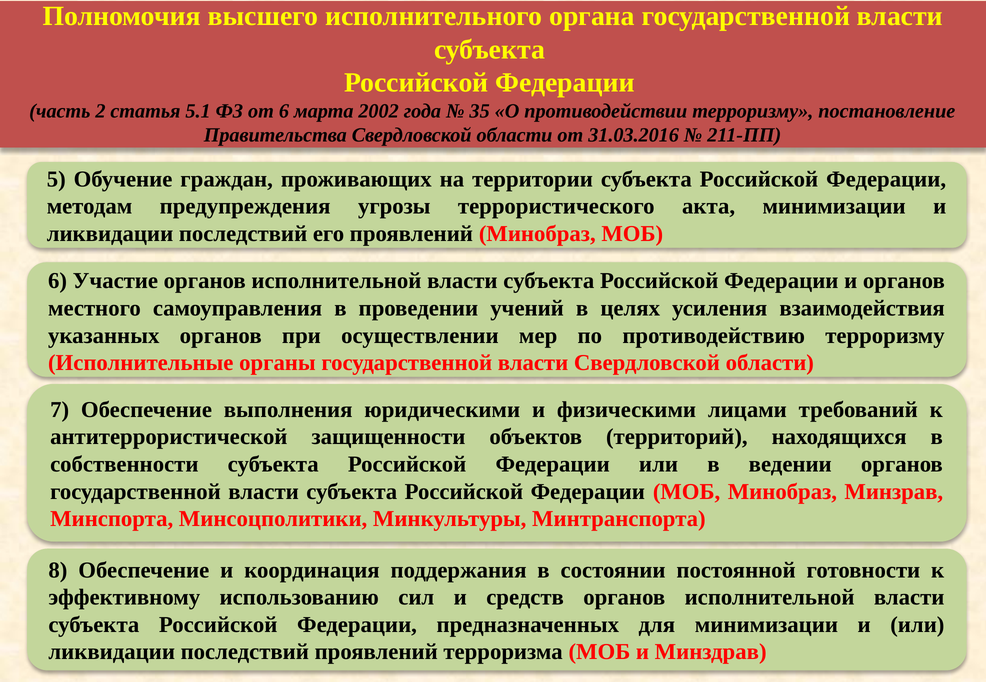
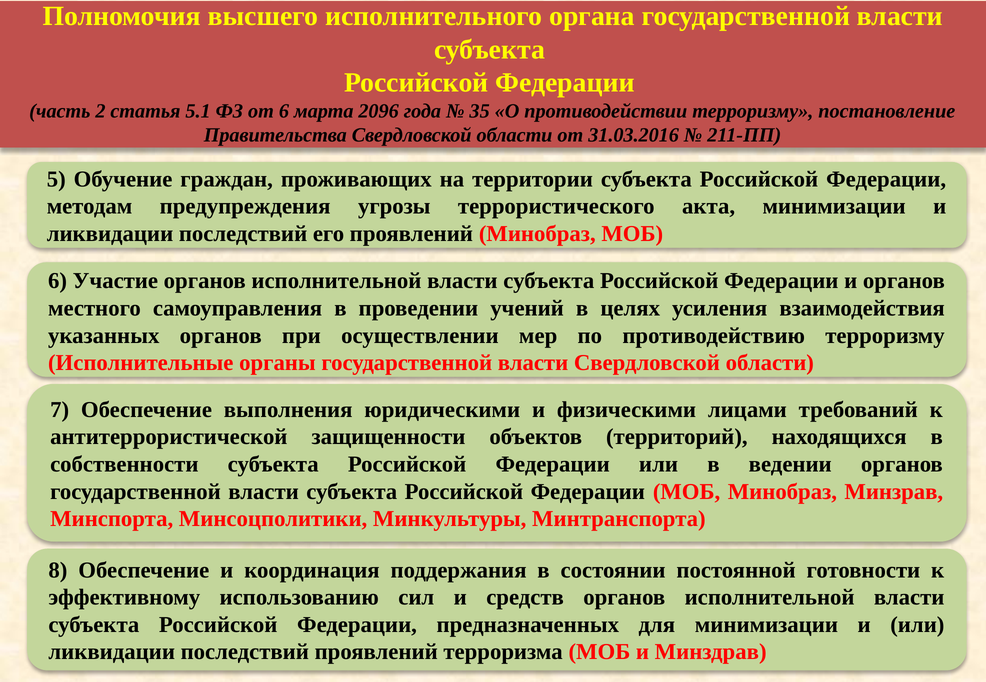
2002: 2002 -> 2096
